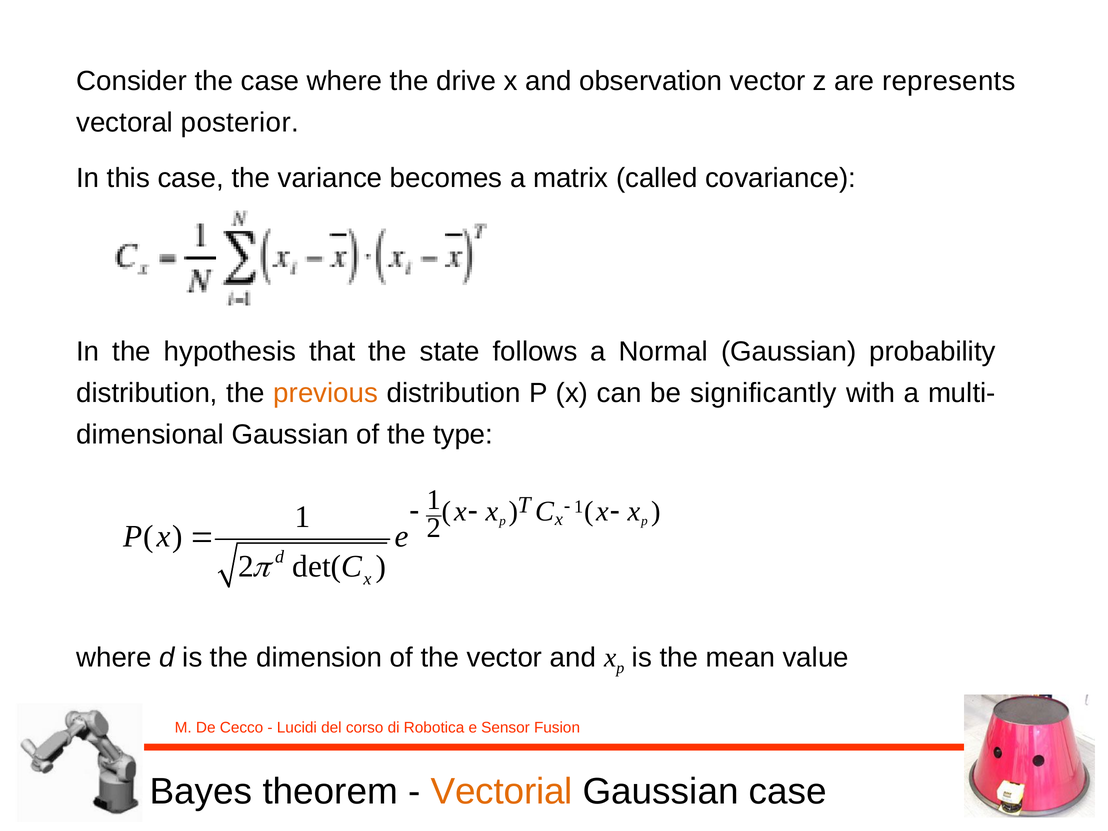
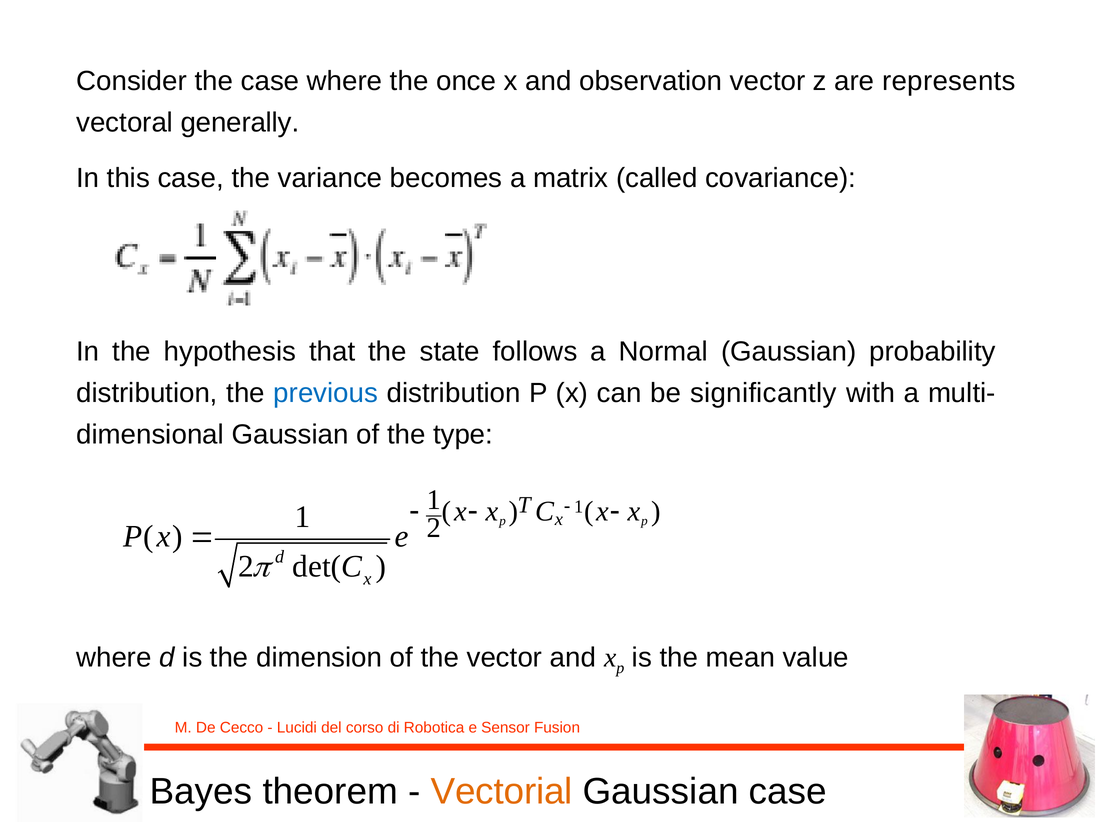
drive: drive -> once
posterior: posterior -> generally
previous colour: orange -> blue
